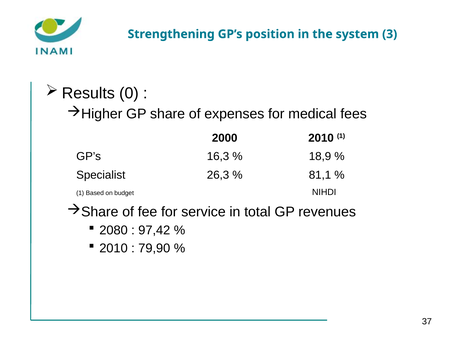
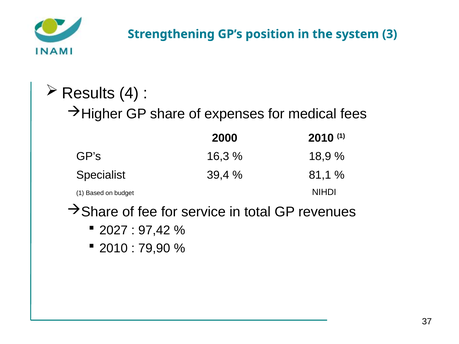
0: 0 -> 4
26,3: 26,3 -> 39,4
2080: 2080 -> 2027
